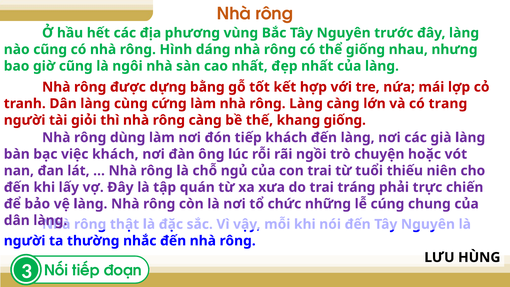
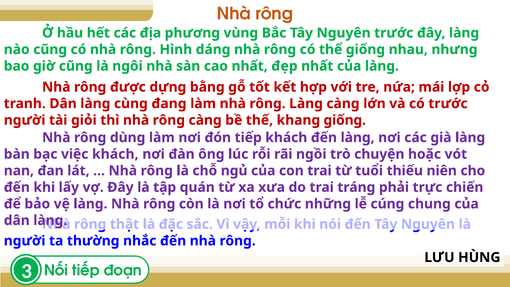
cứng: cứng -> đang
có trang: trang -> trước
